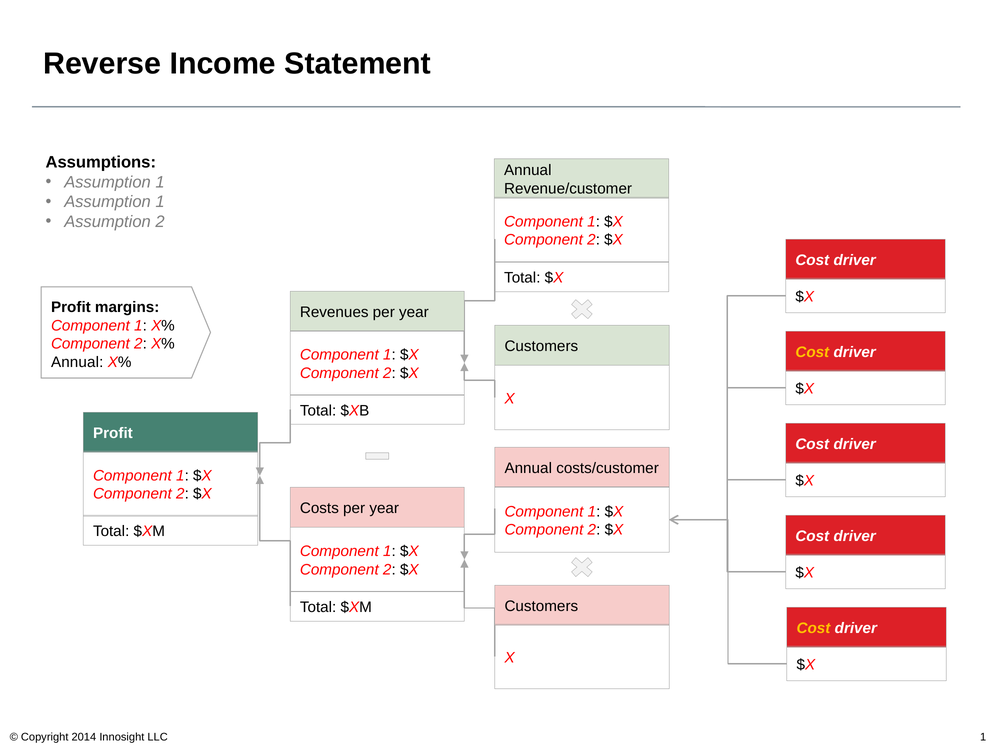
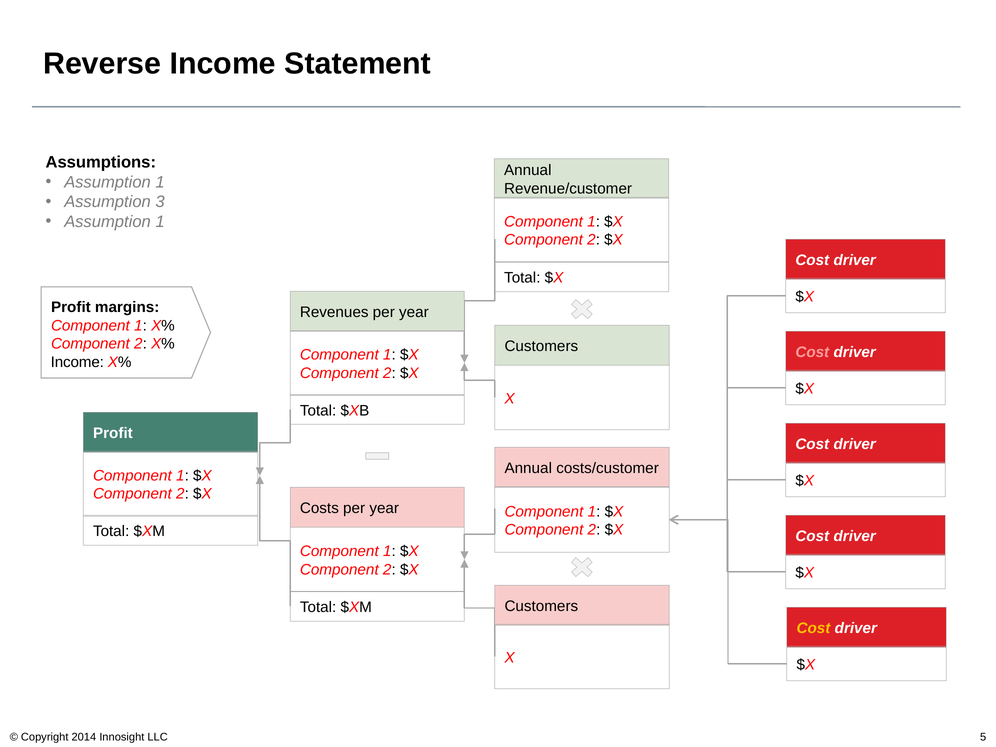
1 at (160, 202): 1 -> 3
2 at (160, 222): 2 -> 1
Cost at (812, 352) colour: yellow -> pink
Annual at (77, 362): Annual -> Income
1 at (983, 737): 1 -> 5
